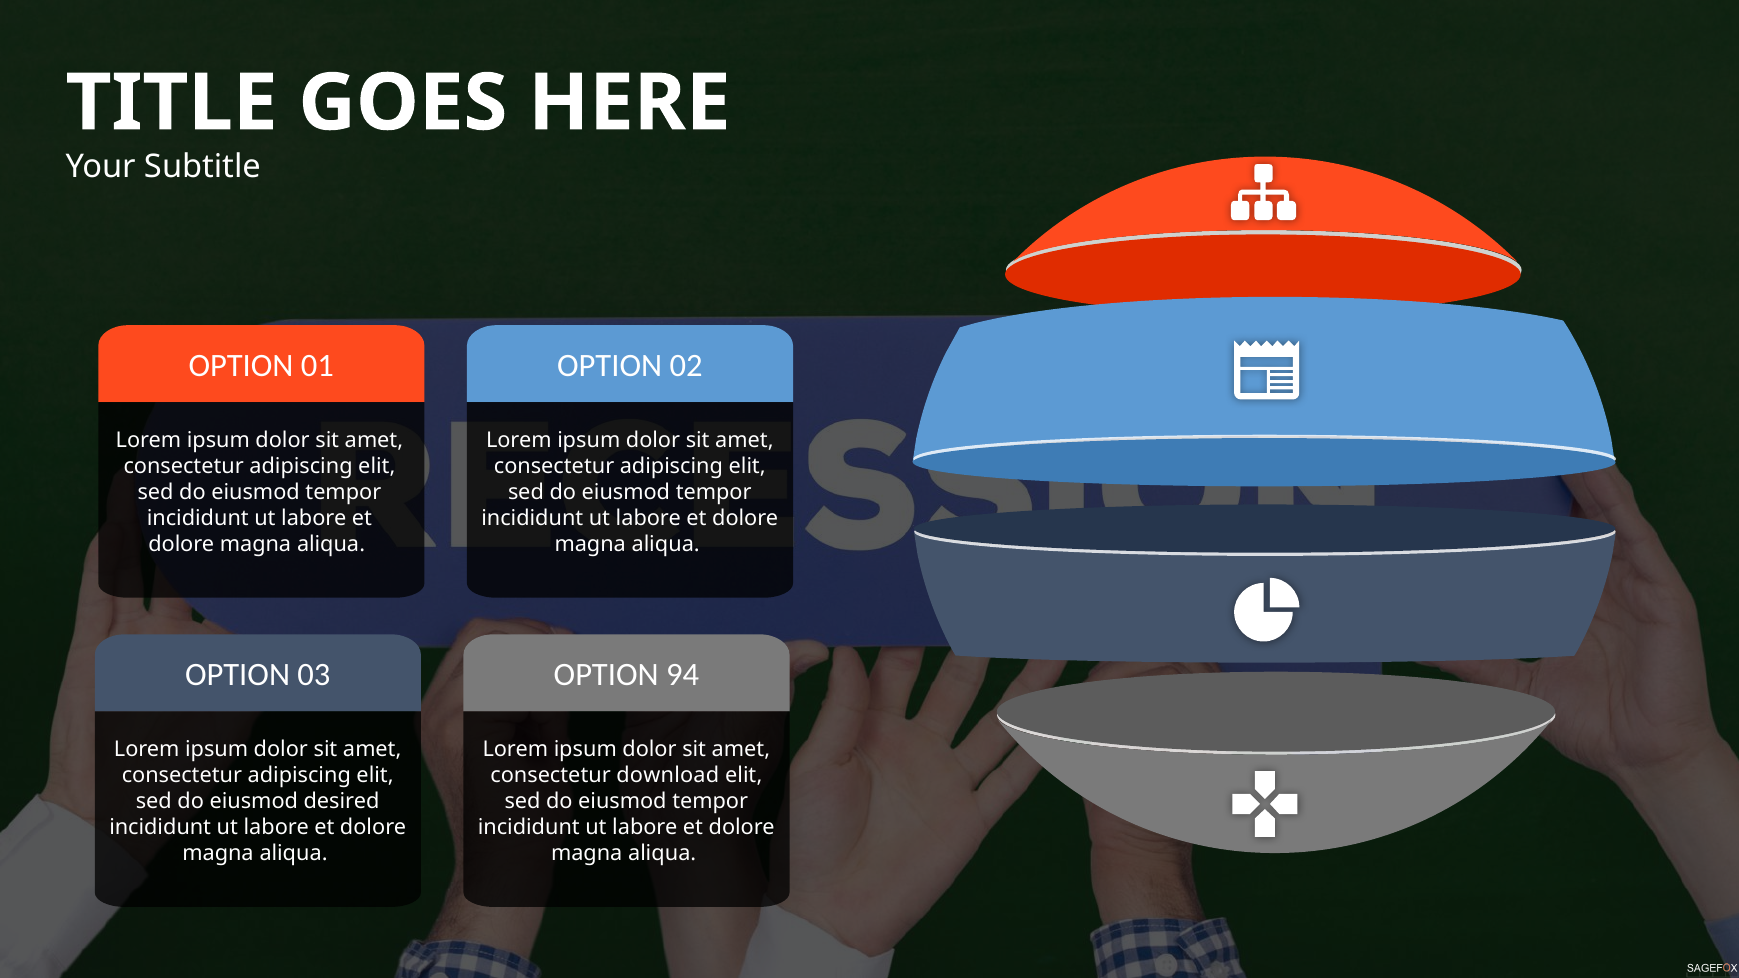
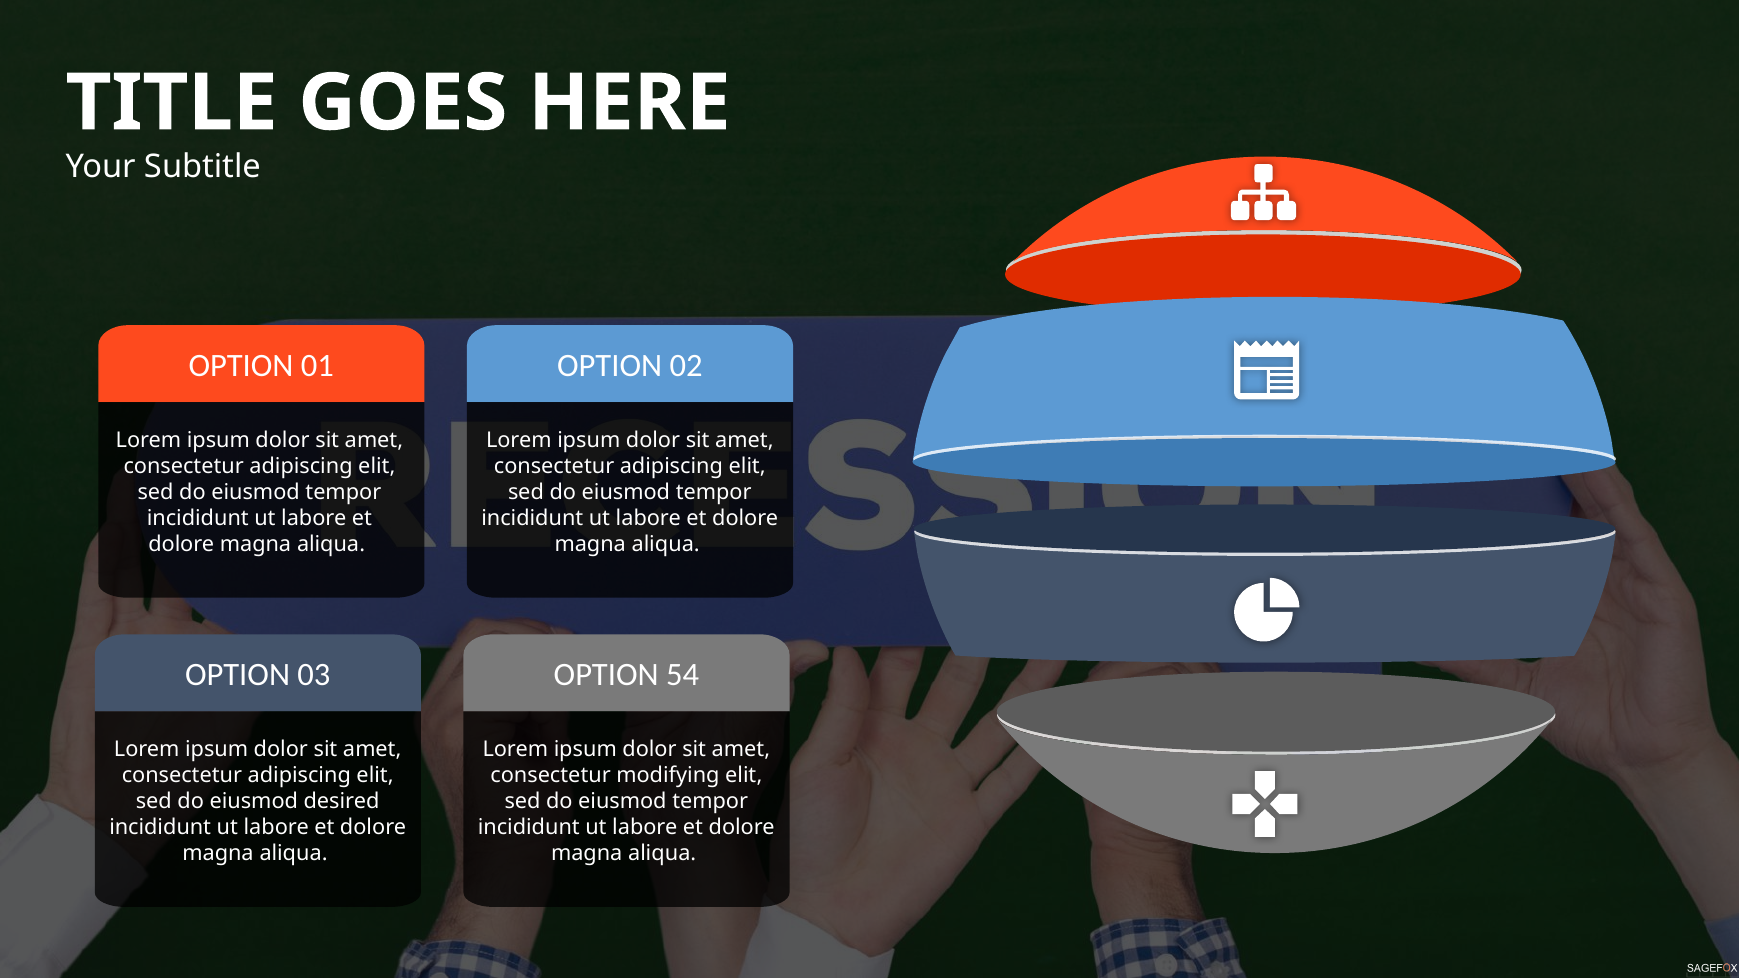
94: 94 -> 54
download: download -> modifying
